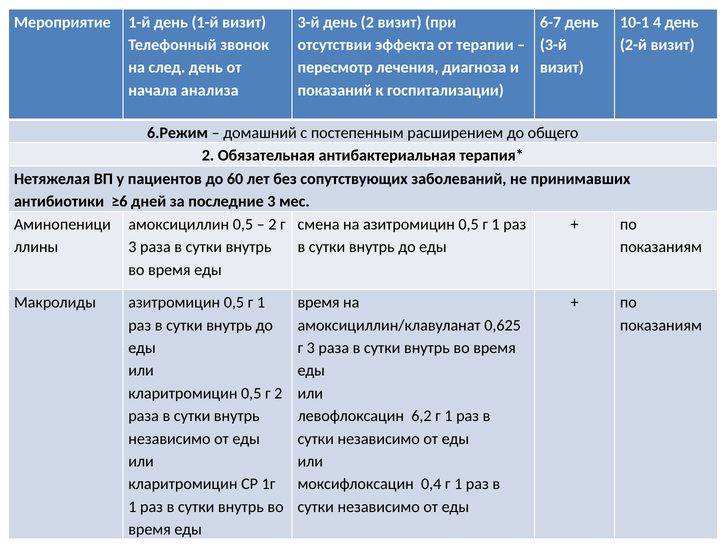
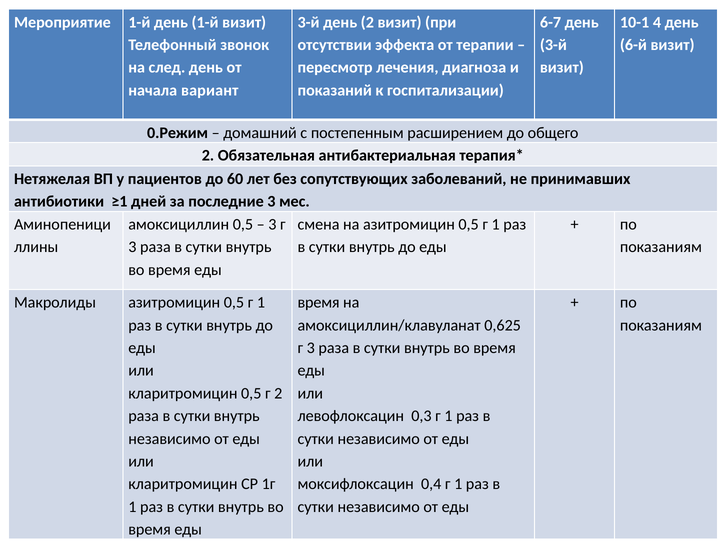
2-й: 2-й -> 6-й
анализа: анализа -> вариант
6.Режим: 6.Режим -> 0.Режим
≥6: ≥6 -> ≥1
2 at (272, 224): 2 -> 3
6,2: 6,2 -> 0,3
